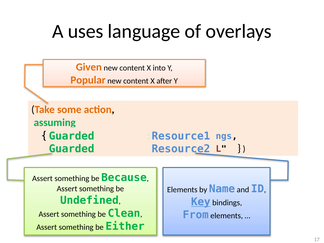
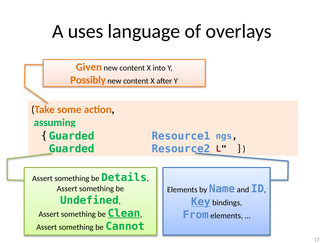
Popular: Popular -> Possibly
Because: Because -> Details
Clean underline: none -> present
Either: Either -> Cannot
